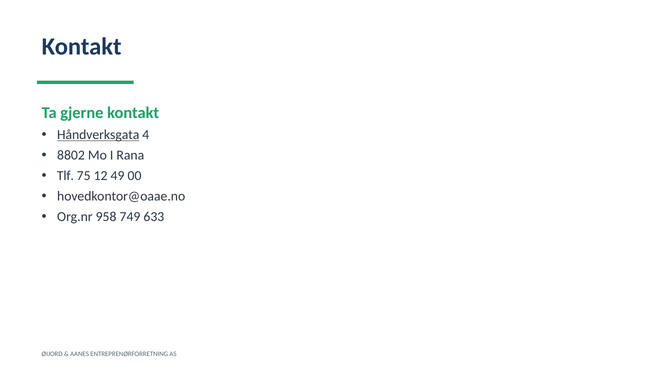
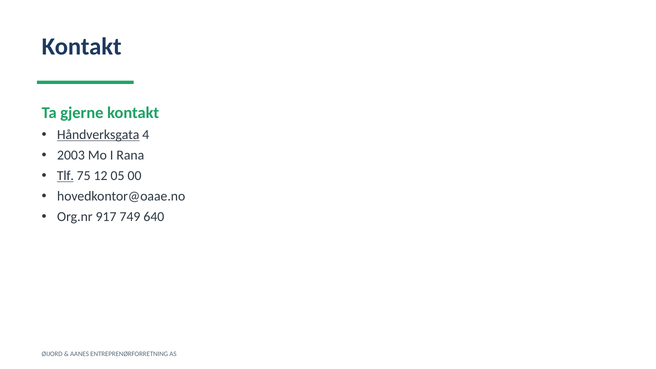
8802: 8802 -> 2003
Tlf underline: none -> present
49: 49 -> 05
958: 958 -> 917
633: 633 -> 640
